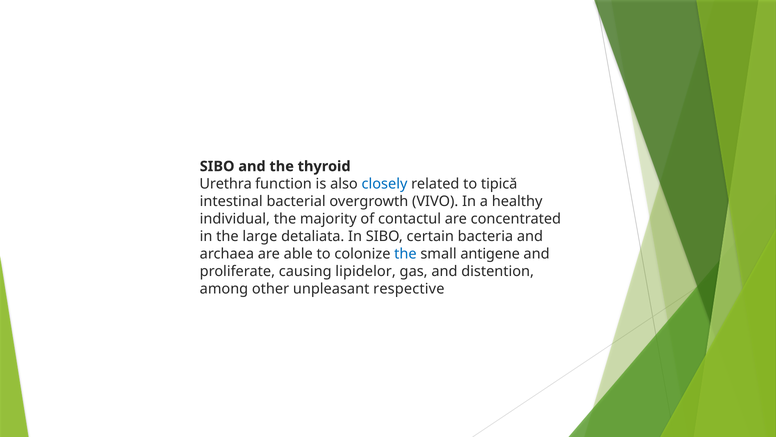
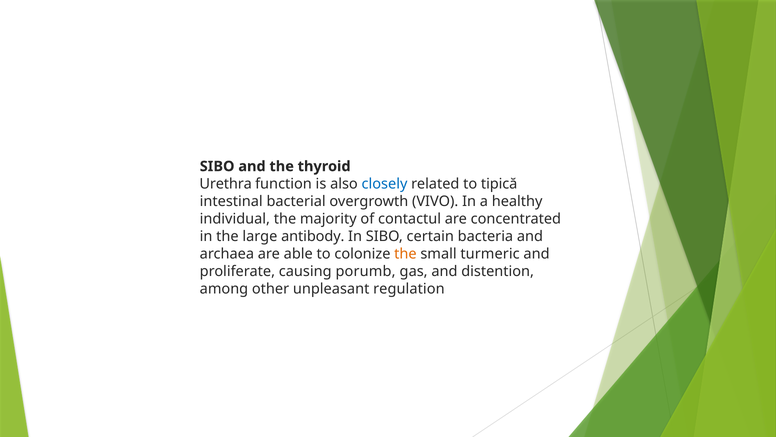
detaliata: detaliata -> antibody
the at (405, 253) colour: blue -> orange
antigene: antigene -> turmeric
lipidelor: lipidelor -> porumb
respective: respective -> regulation
